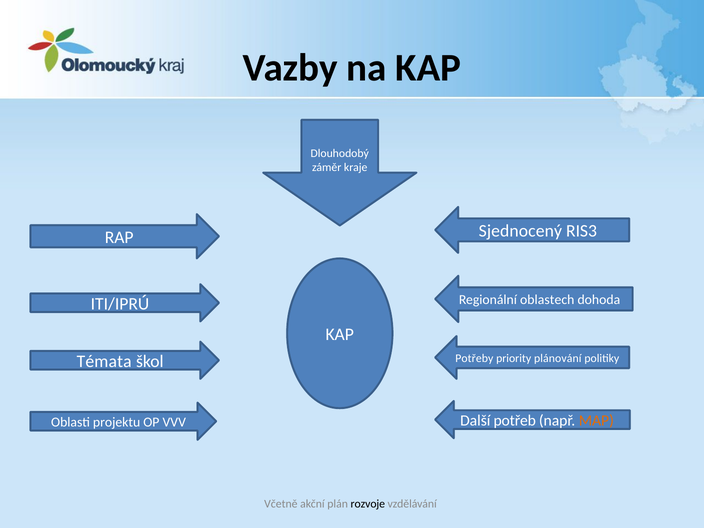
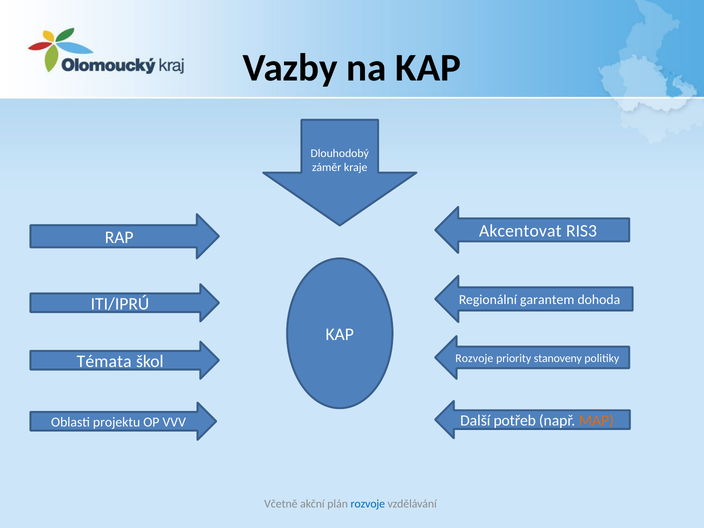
Sjednocený: Sjednocený -> Akcentovat
oblastech: oblastech -> garantem
Potřeby at (474, 358): Potřeby -> Rozvoje
plánování: plánování -> stanoveny
rozvoje at (368, 504) colour: black -> blue
